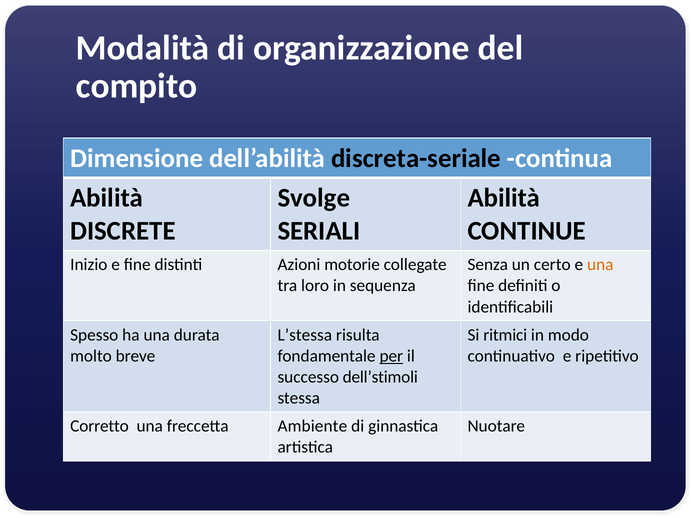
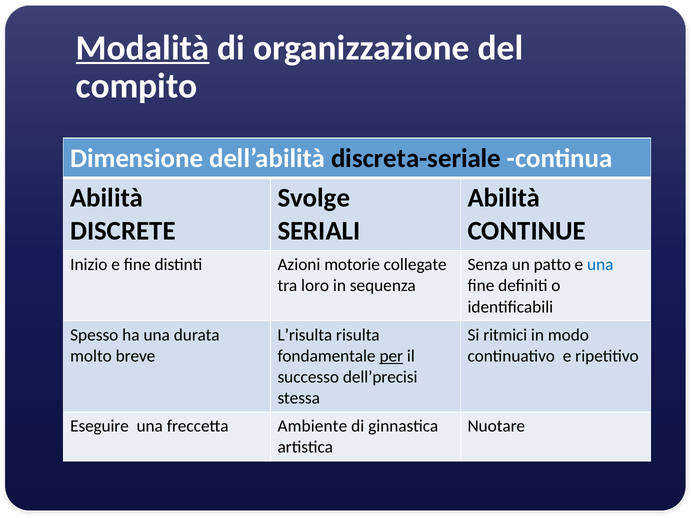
Modalità underline: none -> present
certo: certo -> patto
una at (600, 265) colour: orange -> blue
L’stessa: L’stessa -> L’risulta
dell’stimoli: dell’stimoli -> dell’precisi
Corretto: Corretto -> Eseguire
